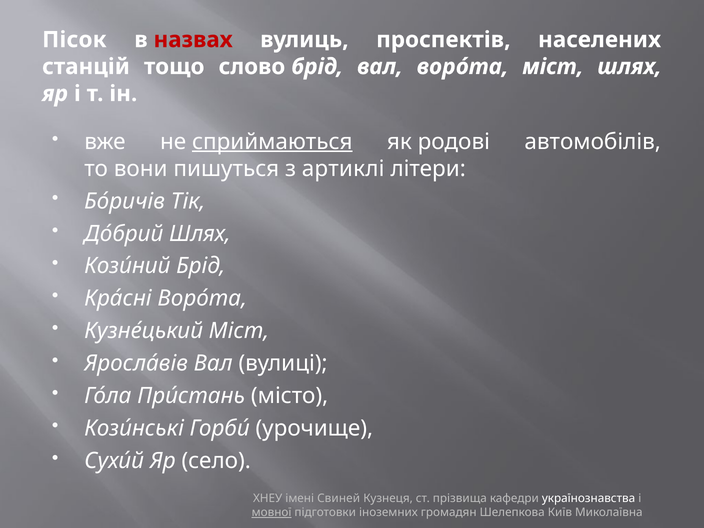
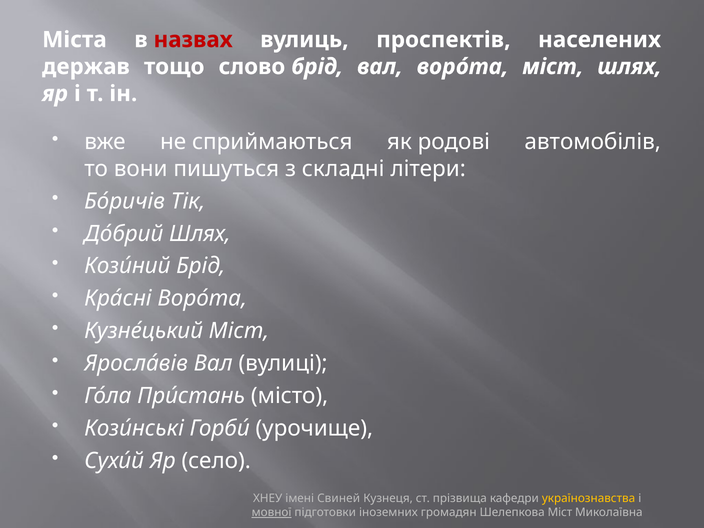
Пісок: Пісок -> Міста
станцій: станцій -> держав
сприймаються underline: present -> none
артиклі: артиклі -> складні
українознавства colour: white -> yellow
Шелепкова Київ: Київ -> Міст
